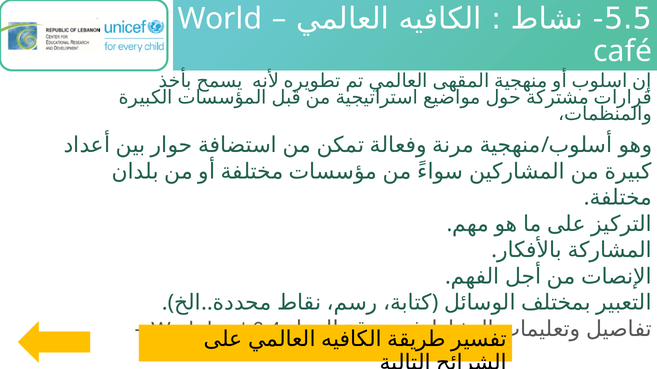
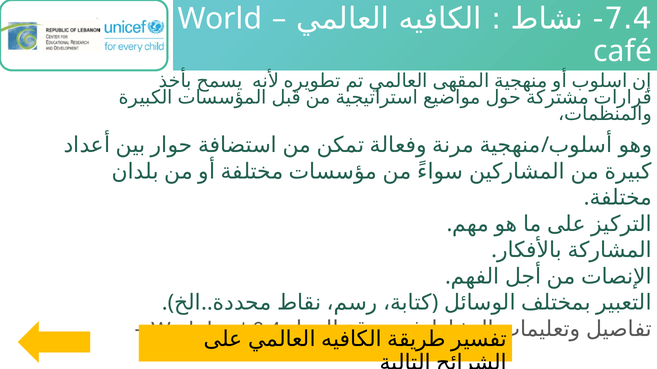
5.5: 5.5 -> 7.4
